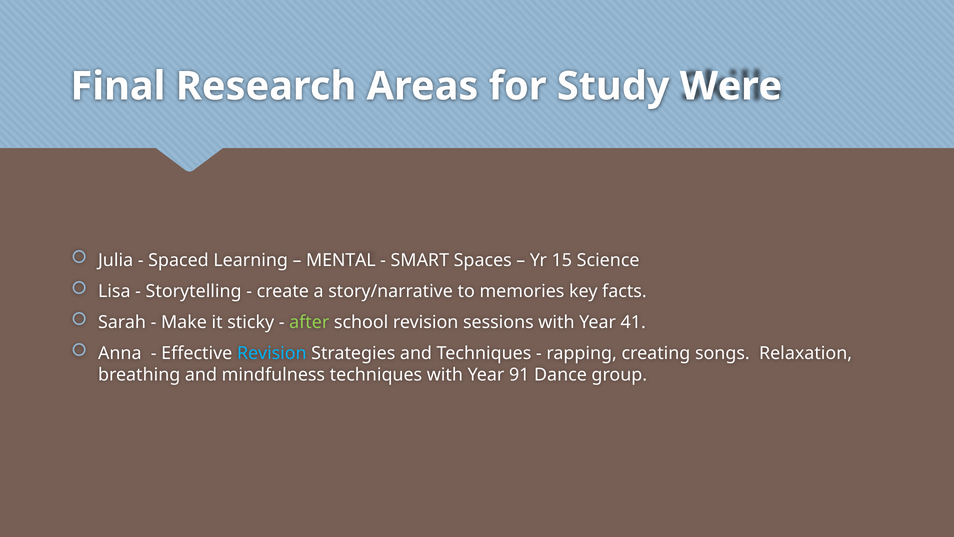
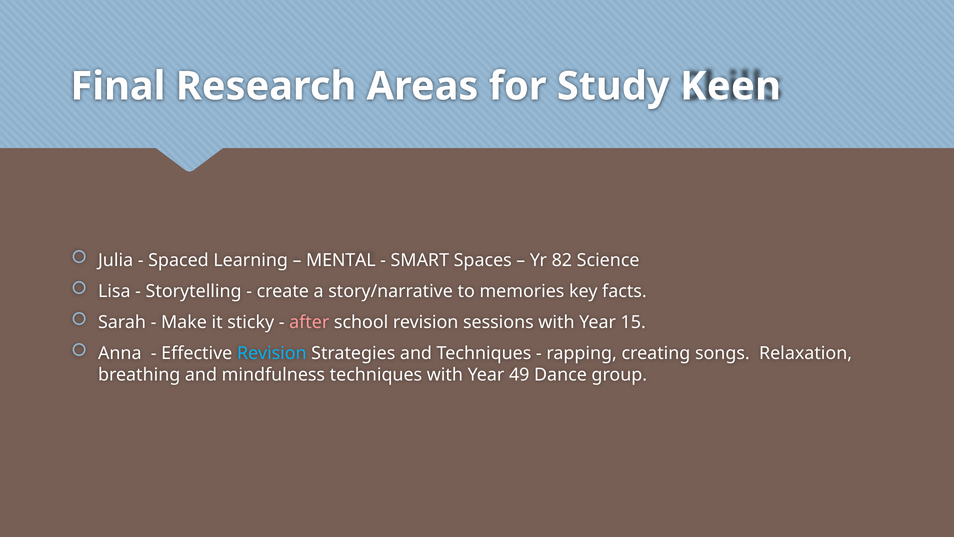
Were: Were -> Keen
15: 15 -> 82
after colour: light green -> pink
41: 41 -> 15
91: 91 -> 49
